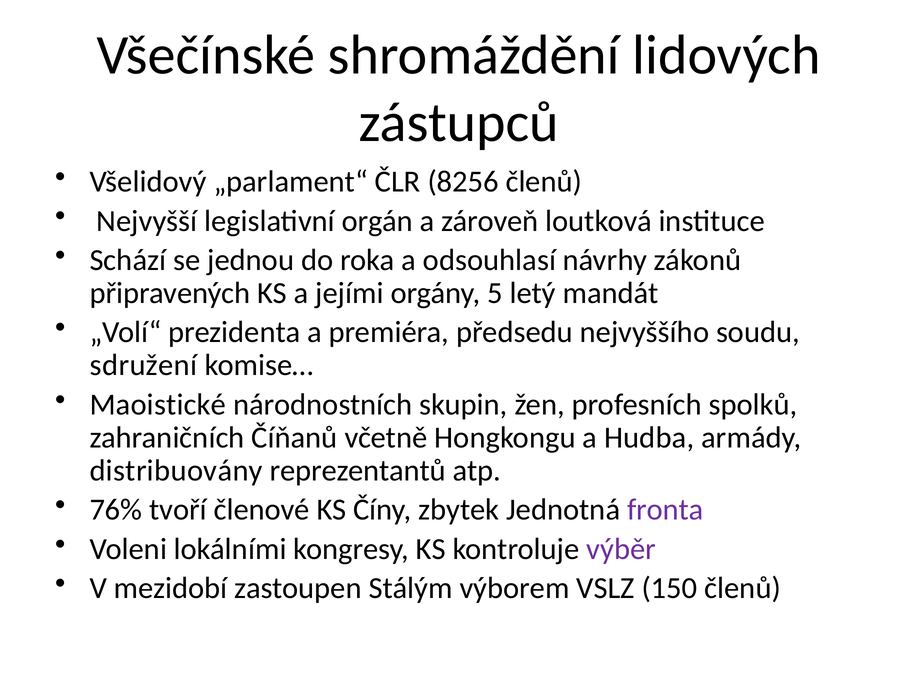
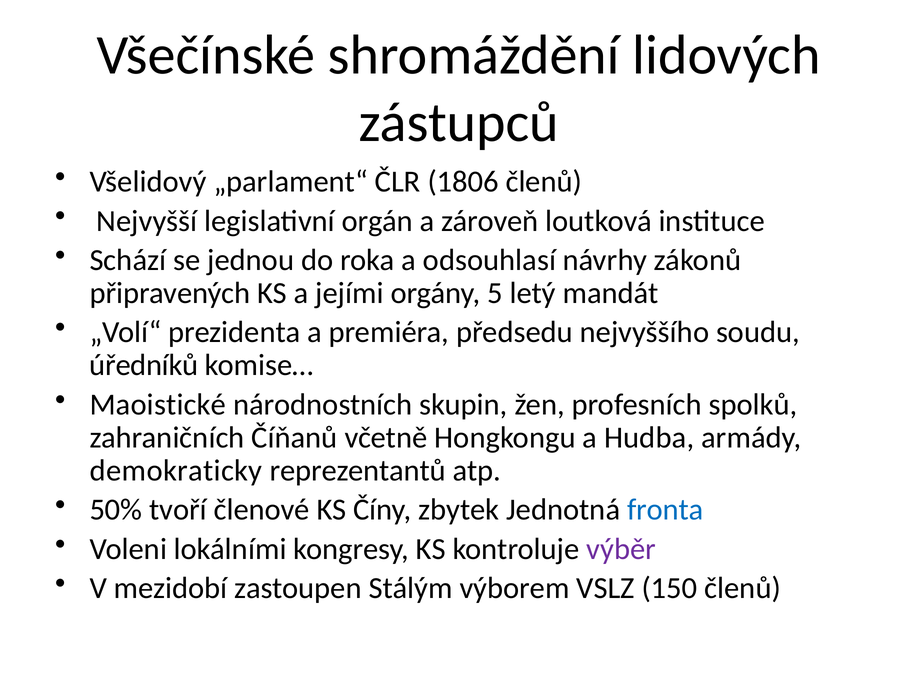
8256: 8256 -> 1806
sdružení: sdružení -> úředníků
distribuovány: distribuovány -> demokraticky
76%: 76% -> 50%
fronta colour: purple -> blue
